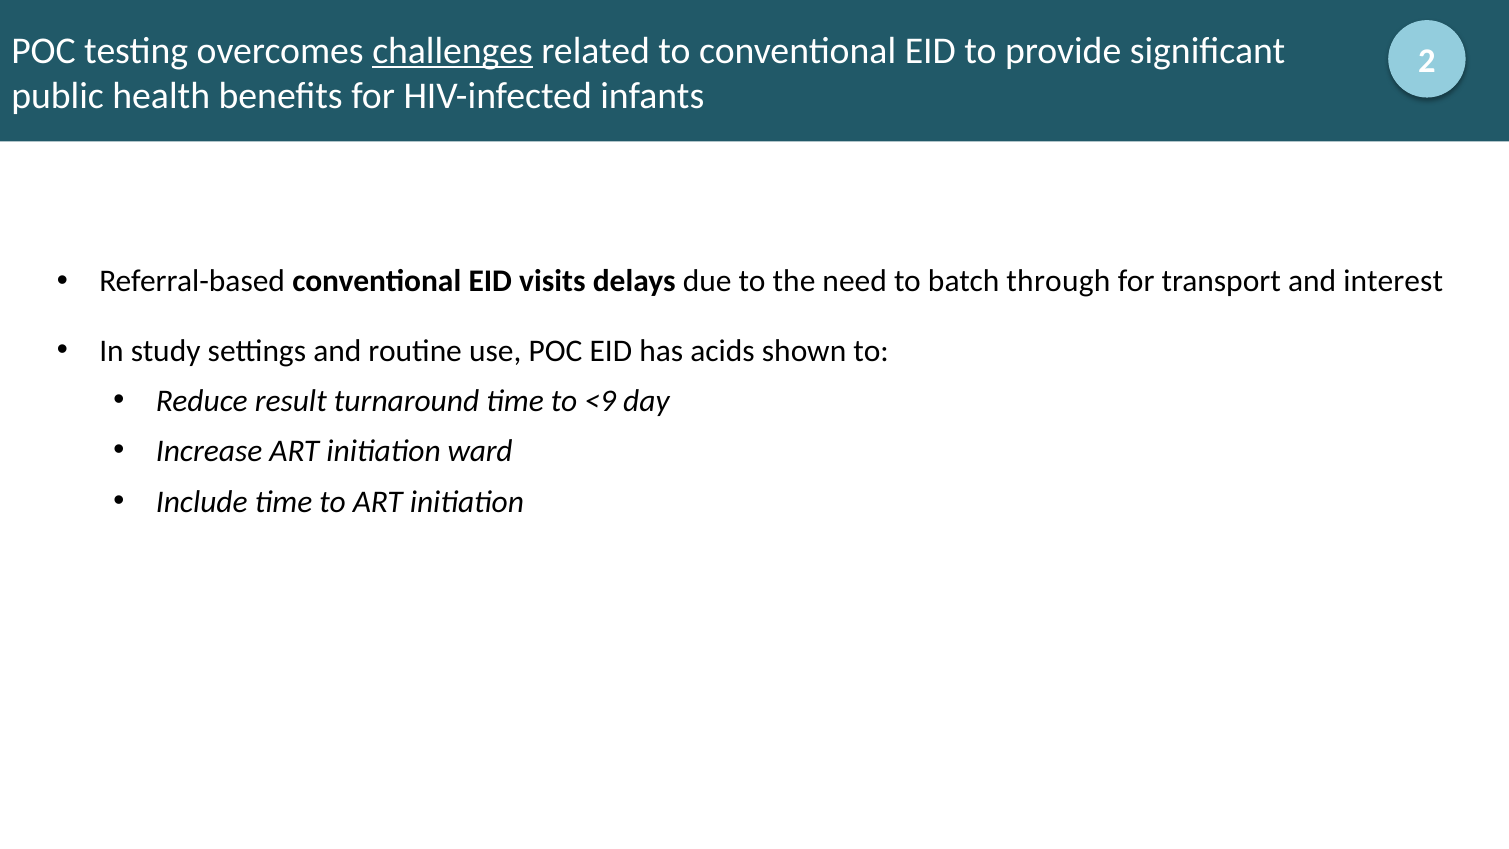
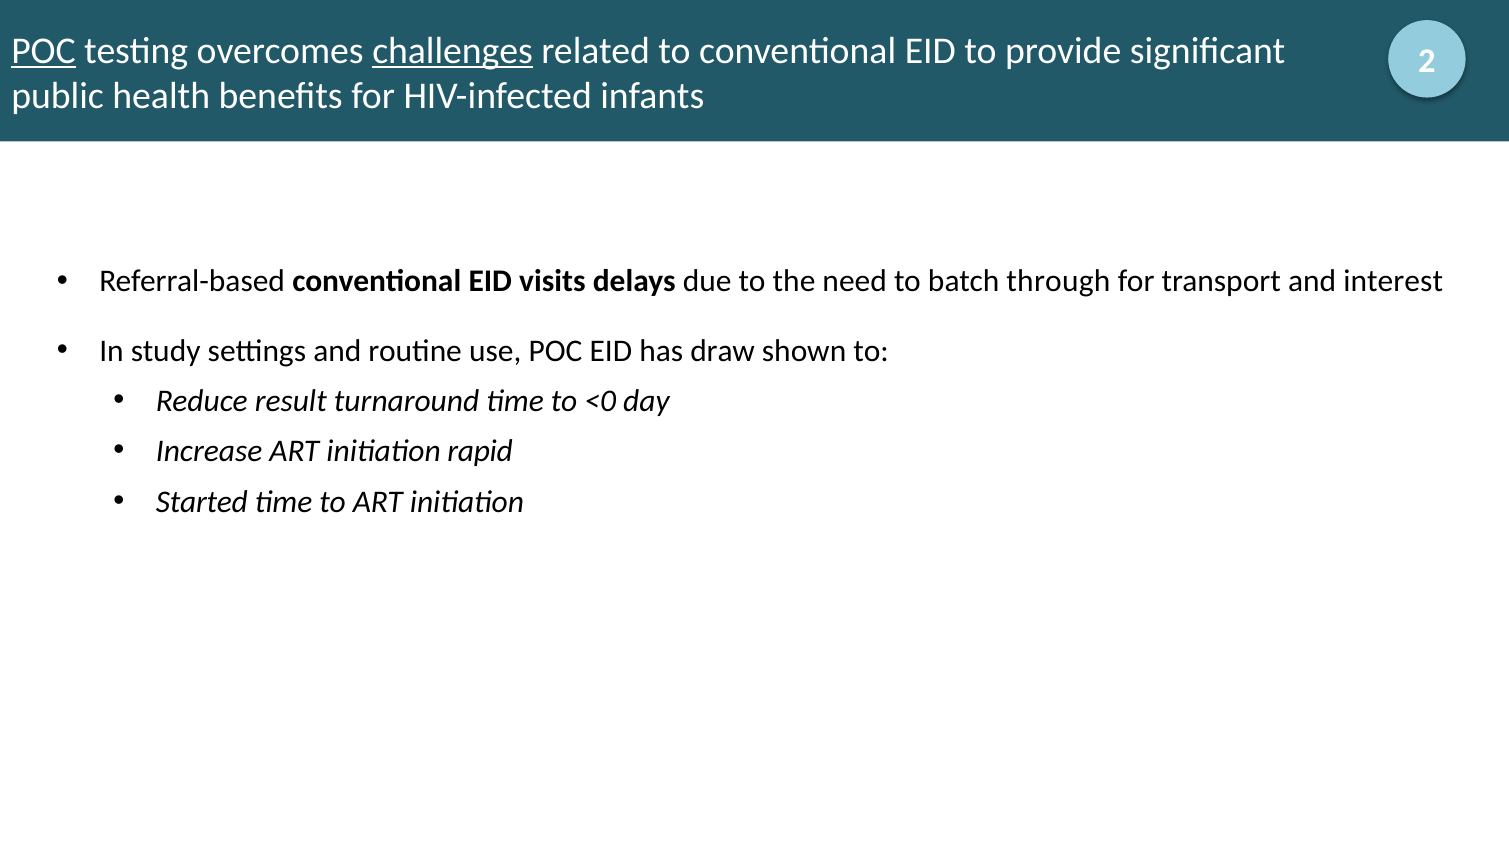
POC at (44, 51) underline: none -> present
acids: acids -> draw
<9: <9 -> <0
ward: ward -> rapid
Include: Include -> Started
